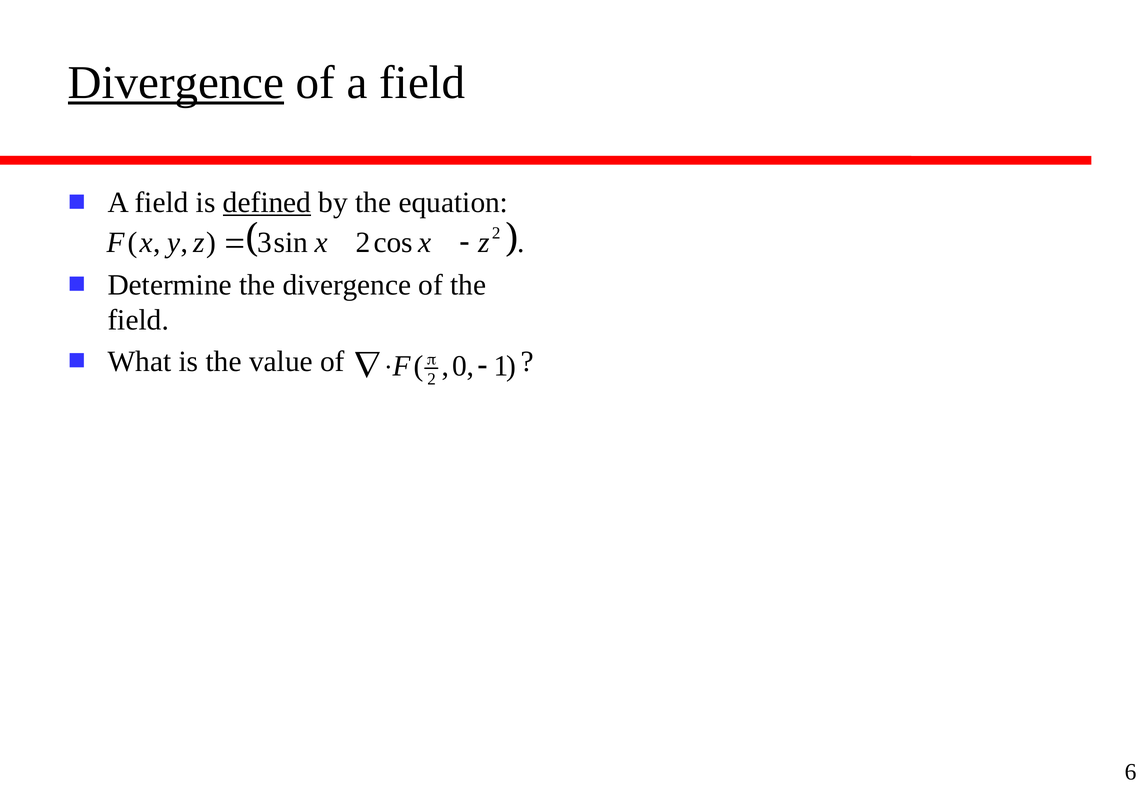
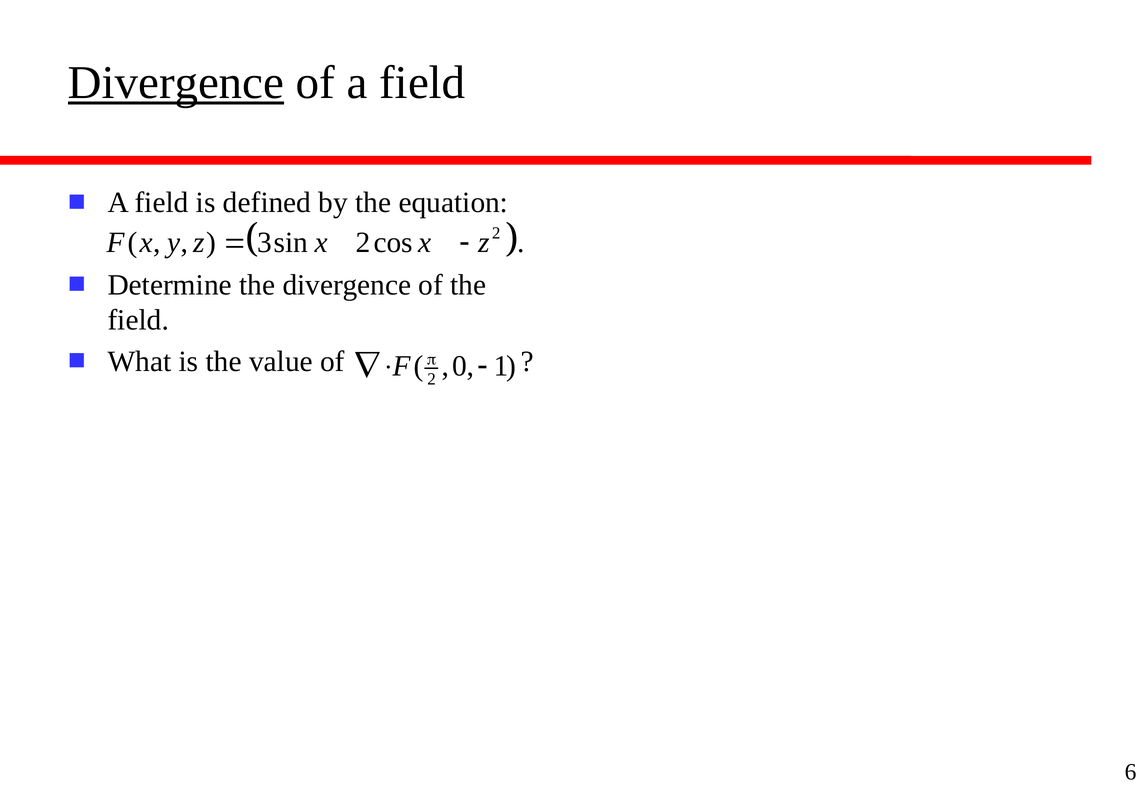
defined underline: present -> none
